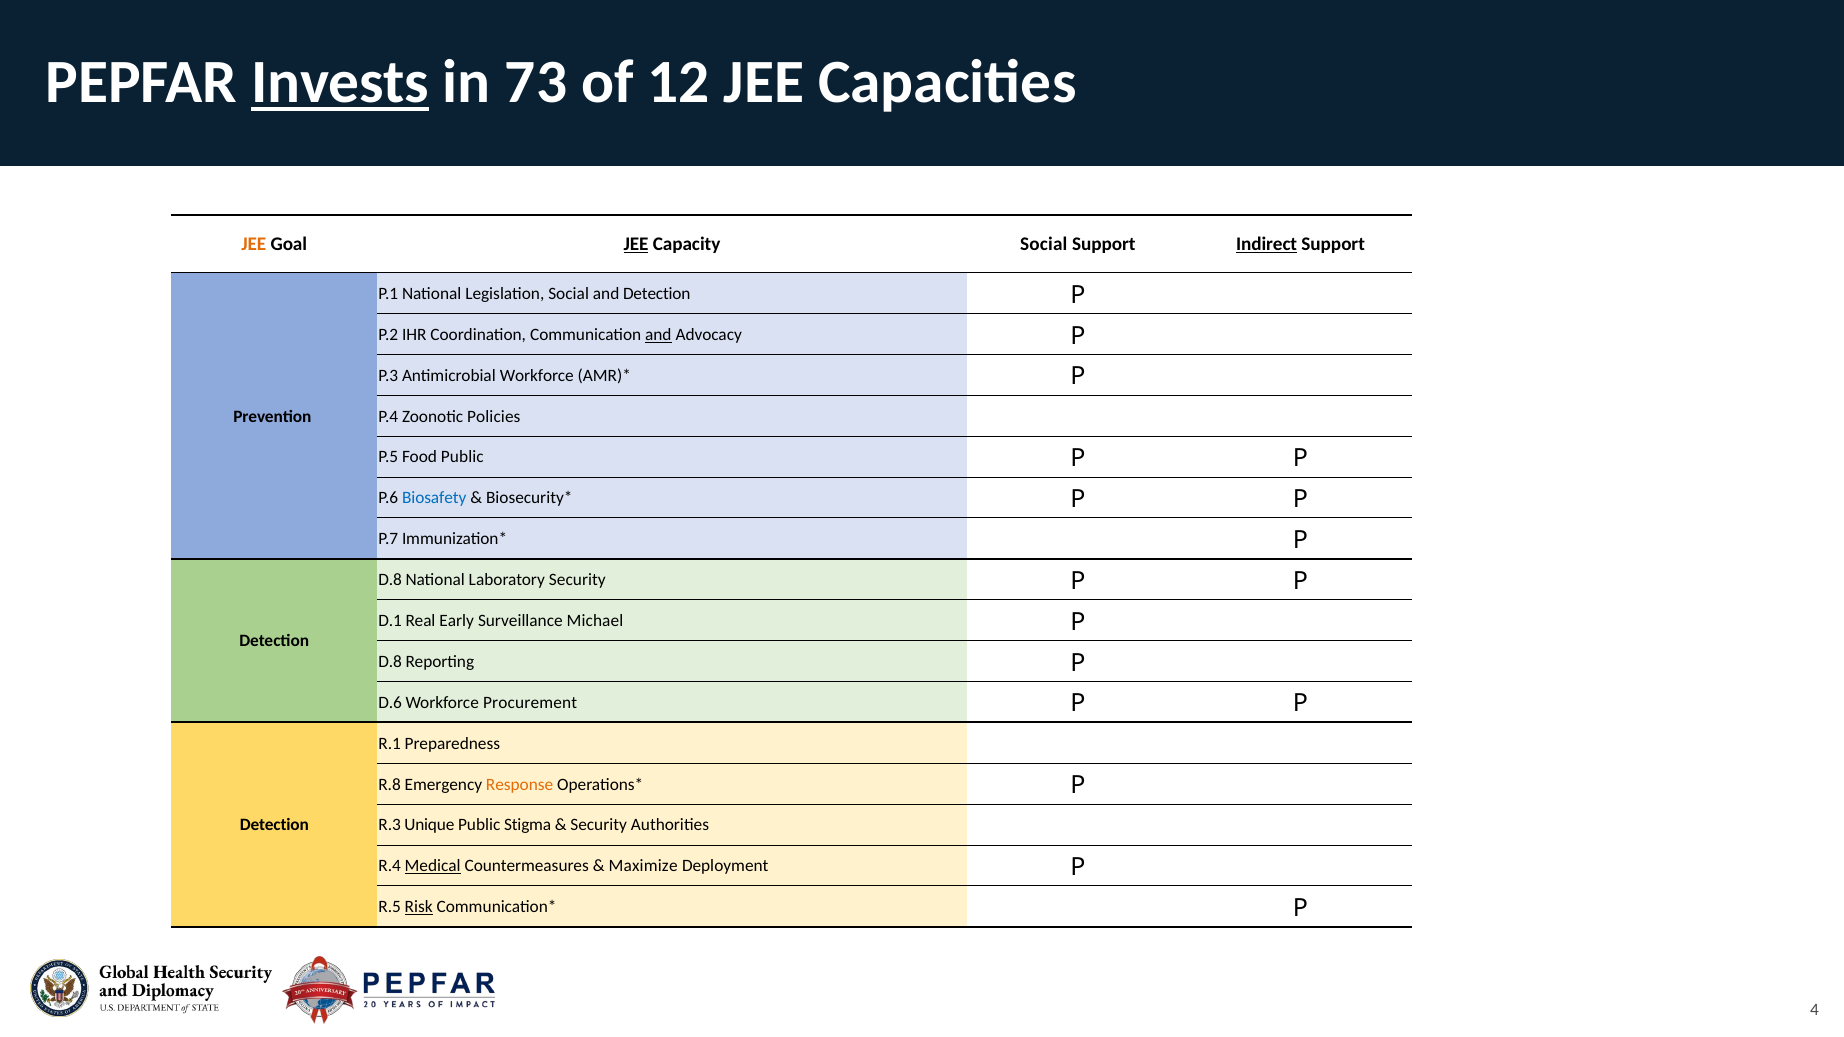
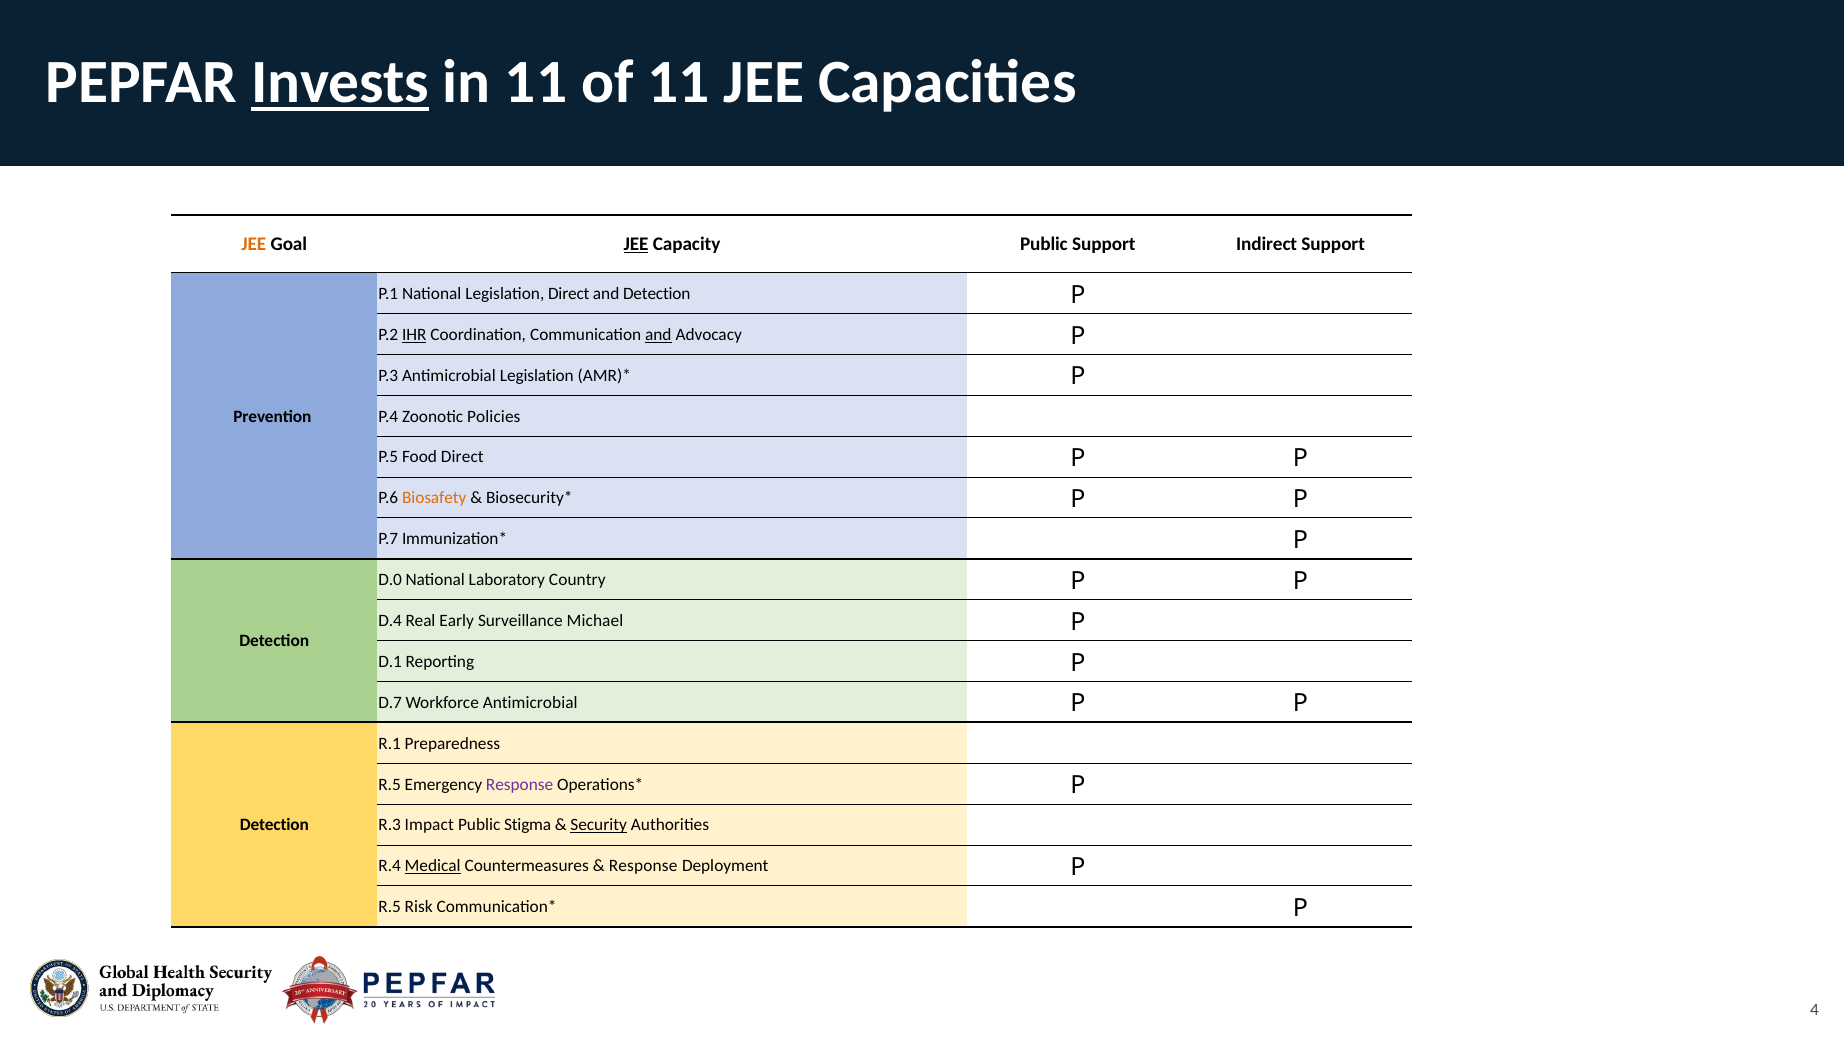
in 73: 73 -> 11
of 12: 12 -> 11
Capacity Social: Social -> Public
Indirect underline: present -> none
Legislation Social: Social -> Direct
IHR underline: none -> present
Antimicrobial Workforce: Workforce -> Legislation
Food Public: Public -> Direct
Biosafety colour: blue -> orange
D.8 at (390, 580): D.8 -> D.0
Laboratory Security: Security -> Country
D.1: D.1 -> D.4
D.8 at (390, 662): D.8 -> D.1
D.6: D.6 -> D.7
Workforce Procurement: Procurement -> Antimicrobial
R.8 at (390, 784): R.8 -> R.5
Response at (520, 784) colour: orange -> purple
Unique: Unique -> Impact
Security at (599, 825) underline: none -> present
Maximize at (643, 866): Maximize -> Response
Risk underline: present -> none
